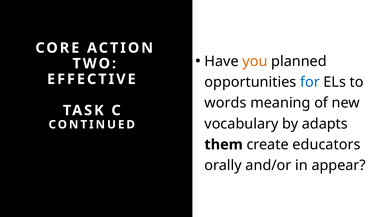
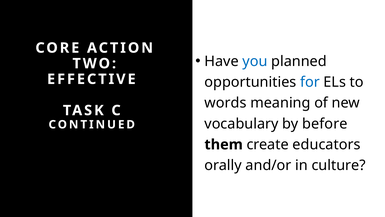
you colour: orange -> blue
adapts: adapts -> before
appear: appear -> culture
